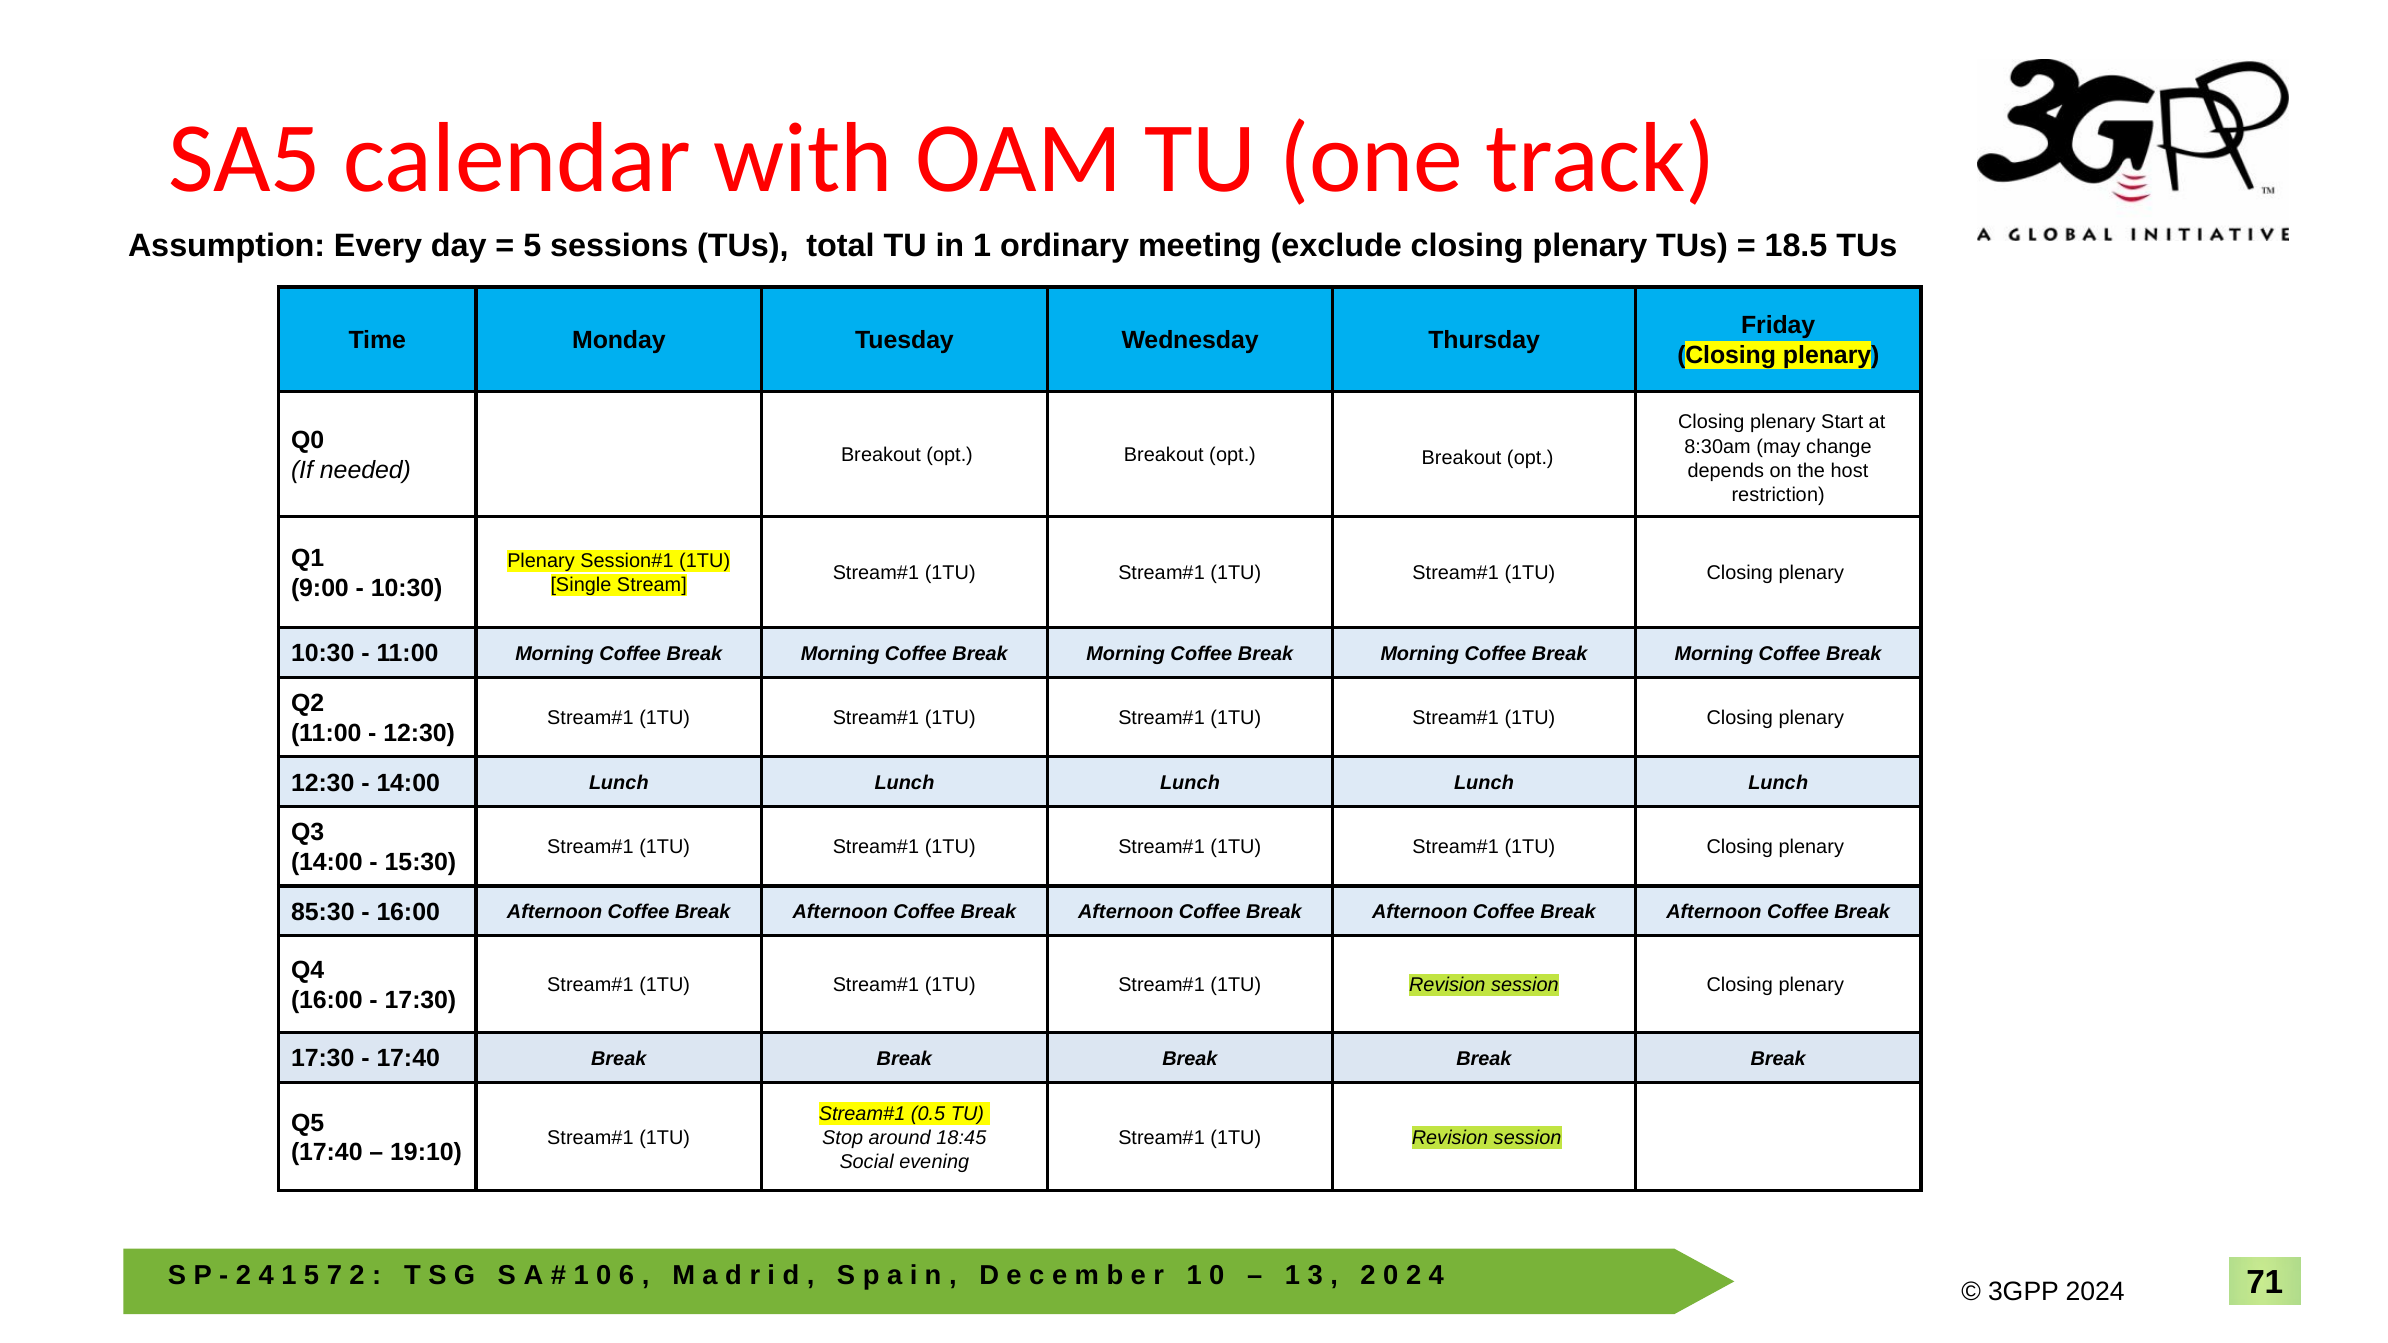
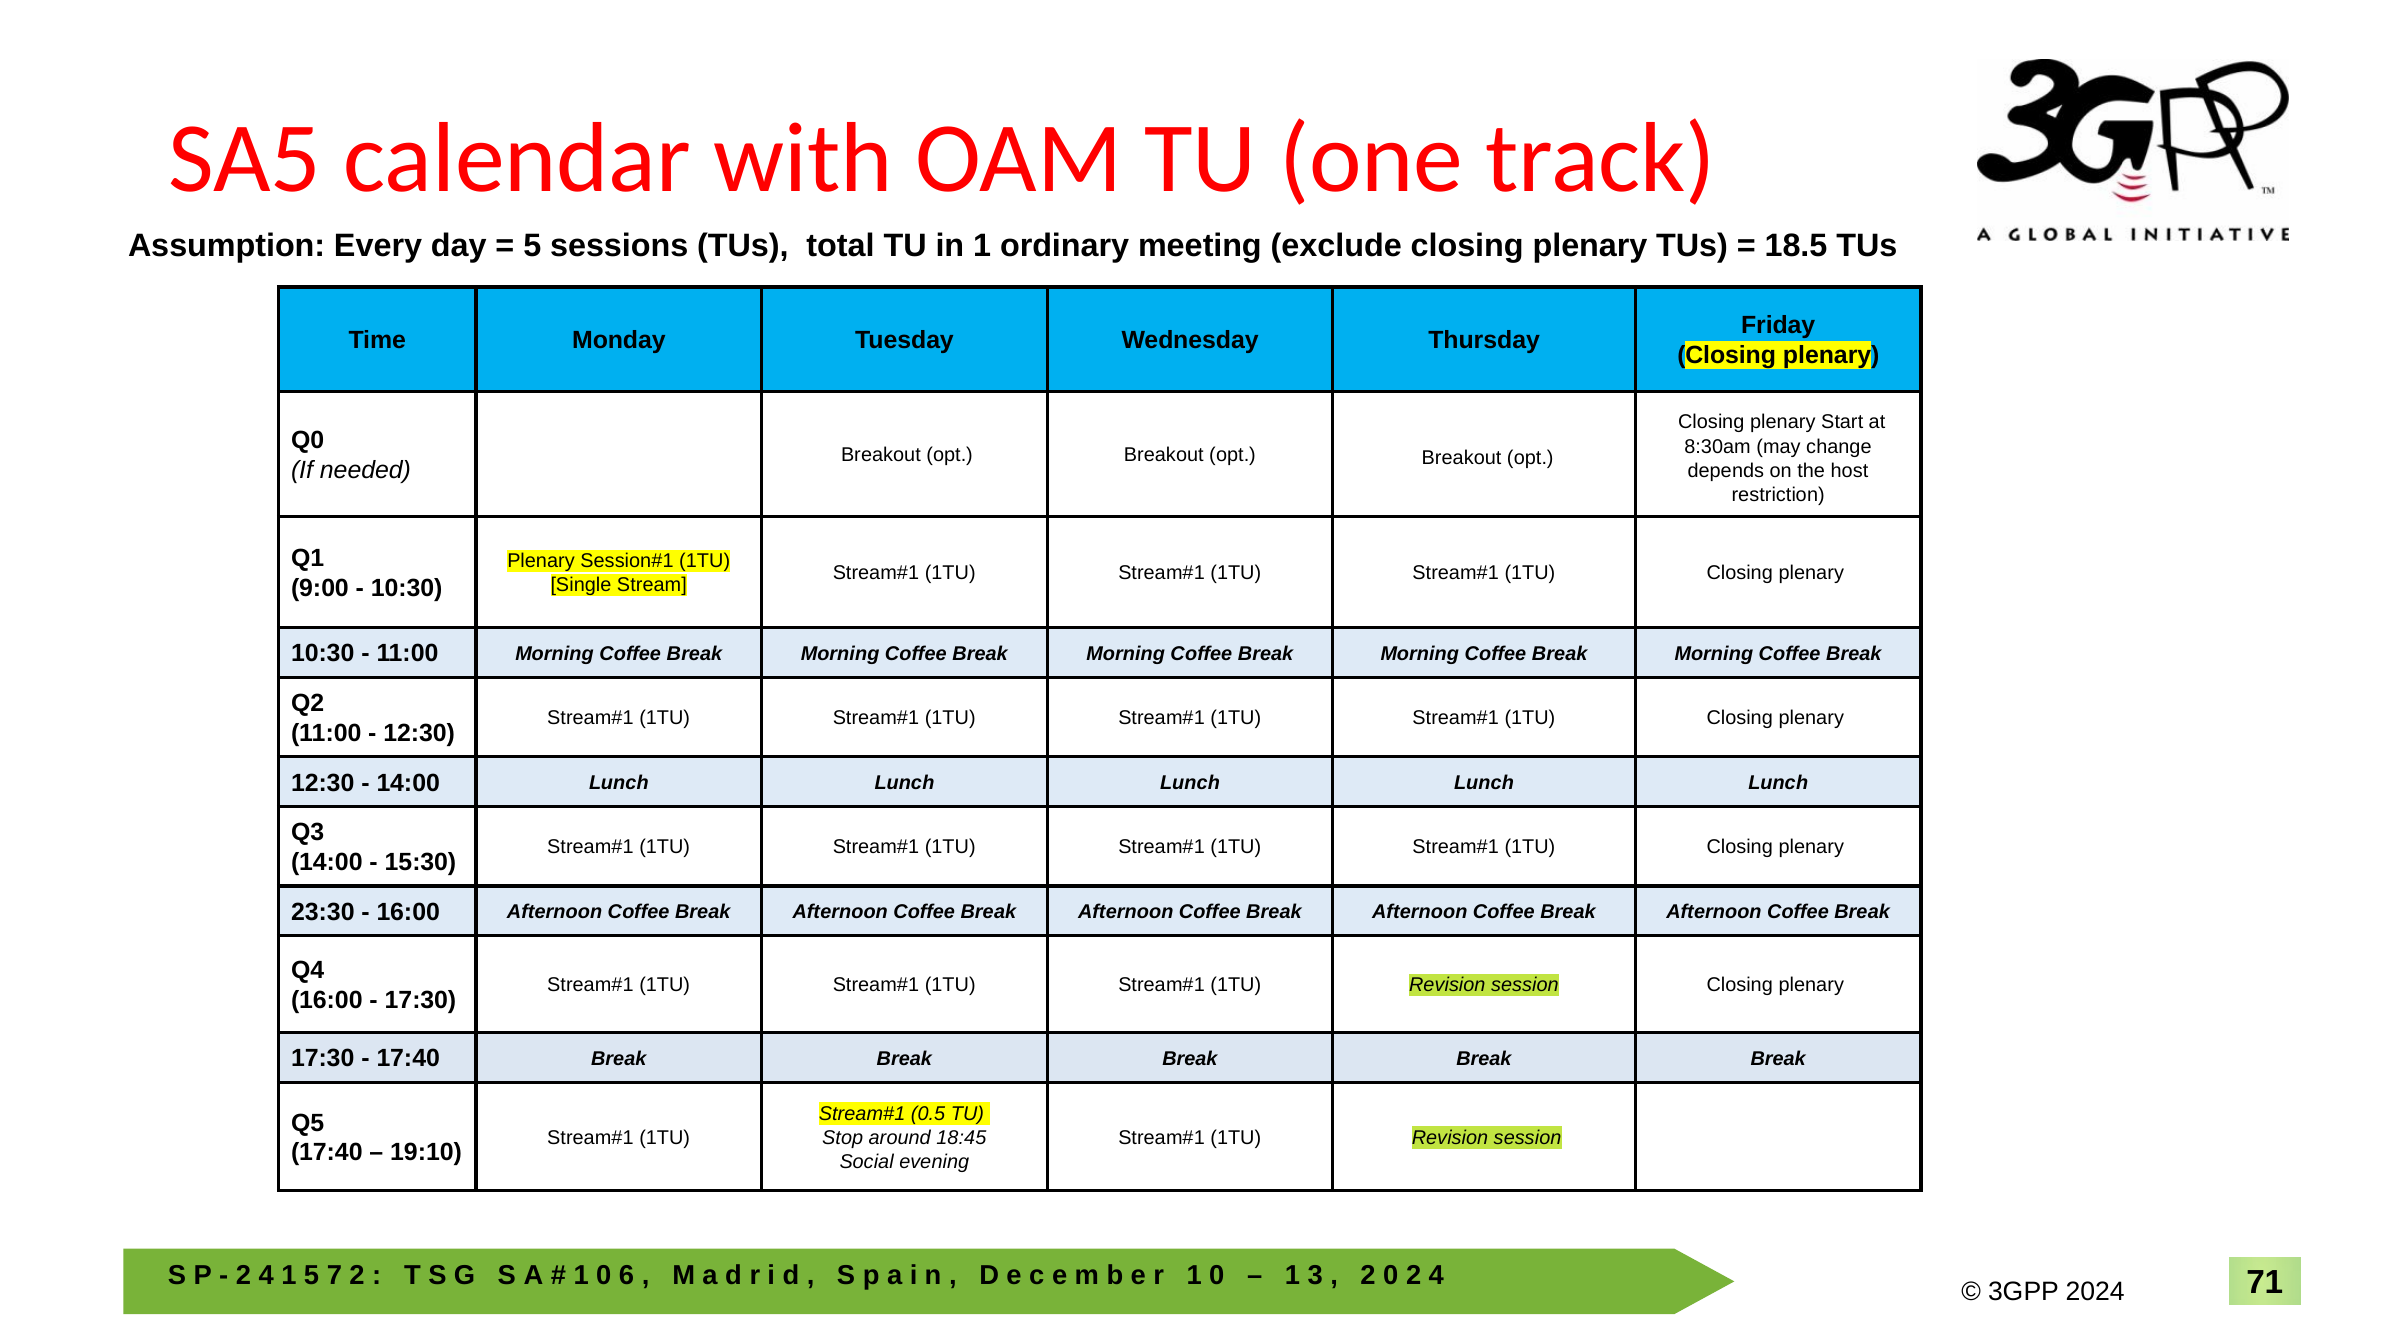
85:30: 85:30 -> 23:30
